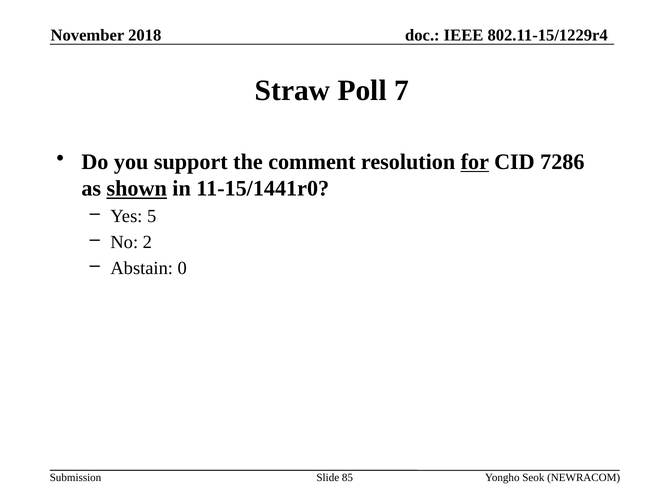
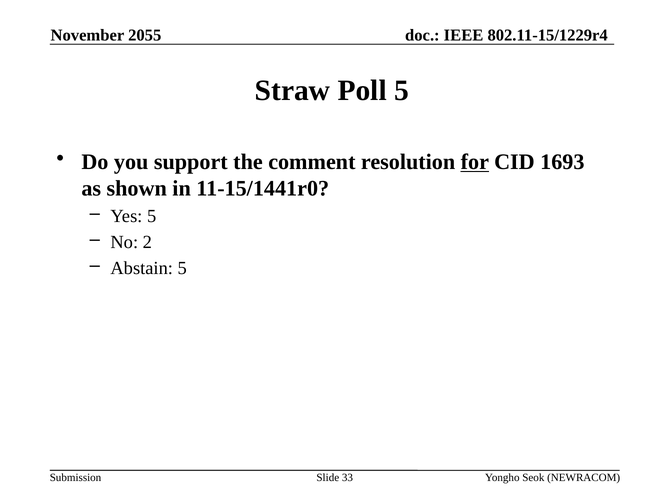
2018: 2018 -> 2055
Poll 7: 7 -> 5
7286: 7286 -> 1693
shown underline: present -> none
Abstain 0: 0 -> 5
85: 85 -> 33
